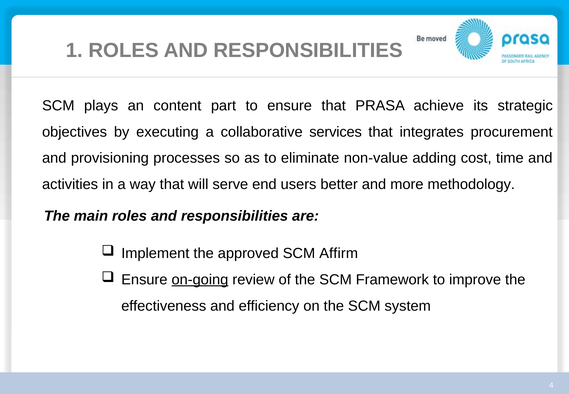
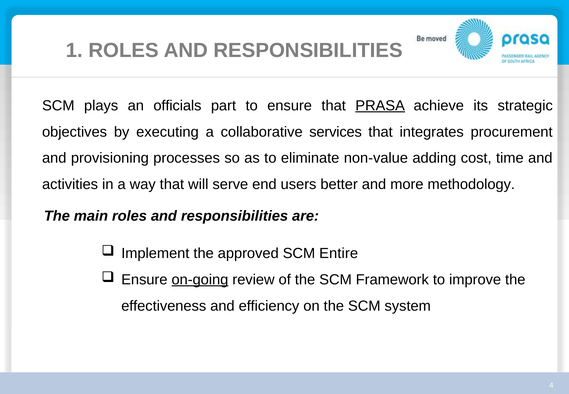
content: content -> officials
PRASA underline: none -> present
Affirm: Affirm -> Entire
